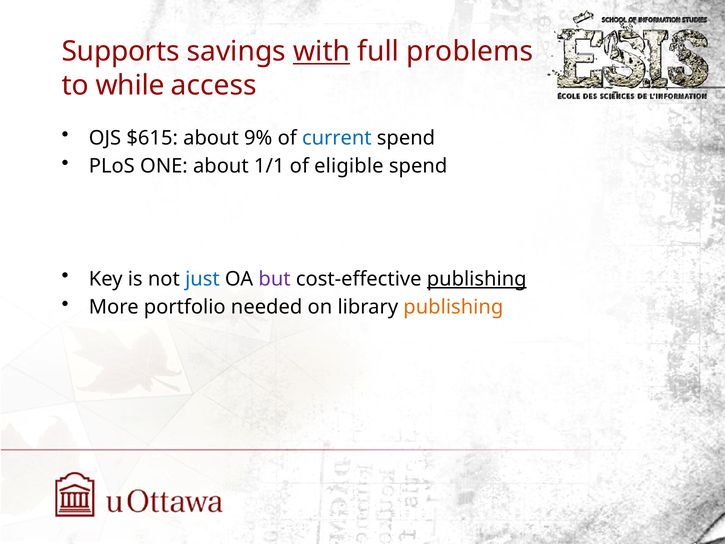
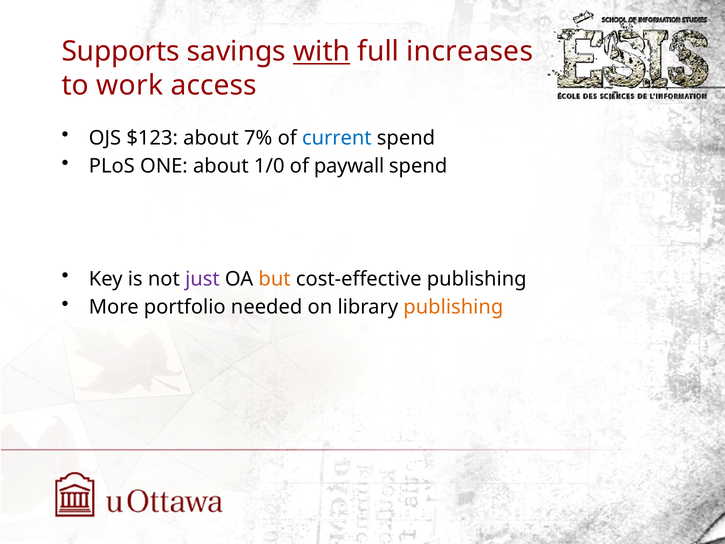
problems: problems -> increases
while: while -> work
$615: $615 -> $123
9%: 9% -> 7%
1/1: 1/1 -> 1/0
eligible: eligible -> paywall
just colour: blue -> purple
but colour: purple -> orange
publishing at (477, 279) underline: present -> none
